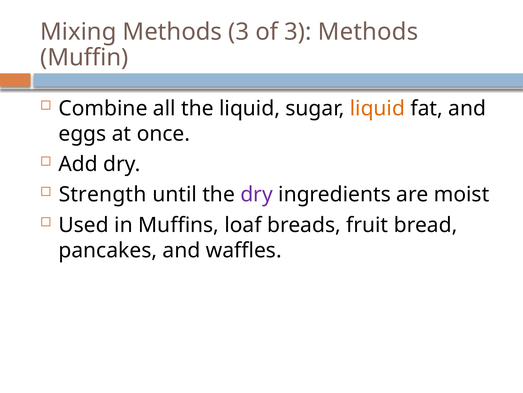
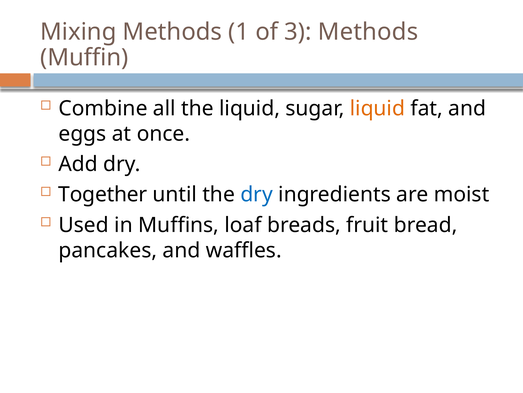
Methods 3: 3 -> 1
Strength: Strength -> Together
dry at (257, 194) colour: purple -> blue
